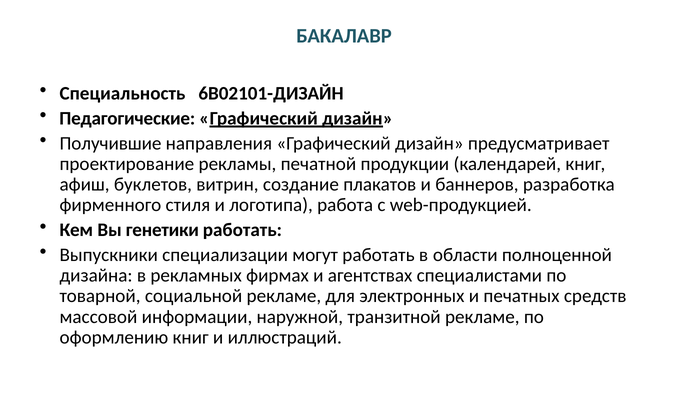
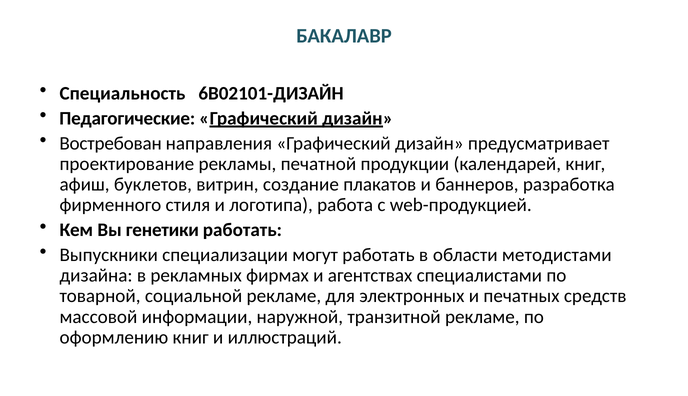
Получившие: Получившие -> Востребован
полноценной: полноценной -> методистами
